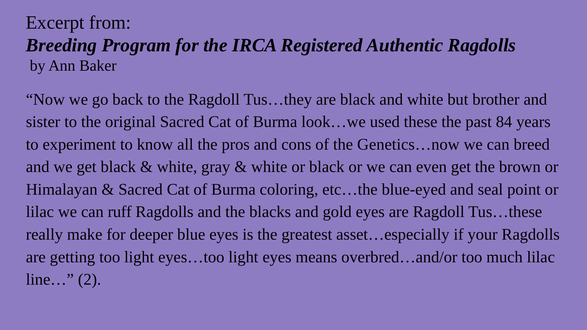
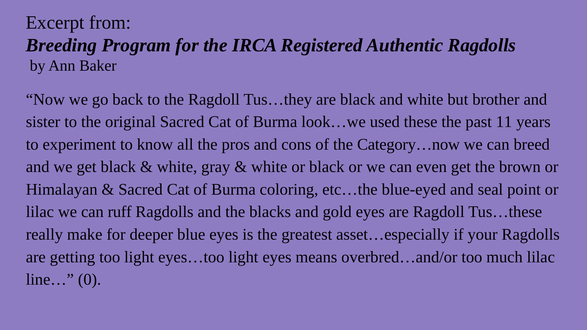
84: 84 -> 11
Genetics…now: Genetics…now -> Category…now
2: 2 -> 0
